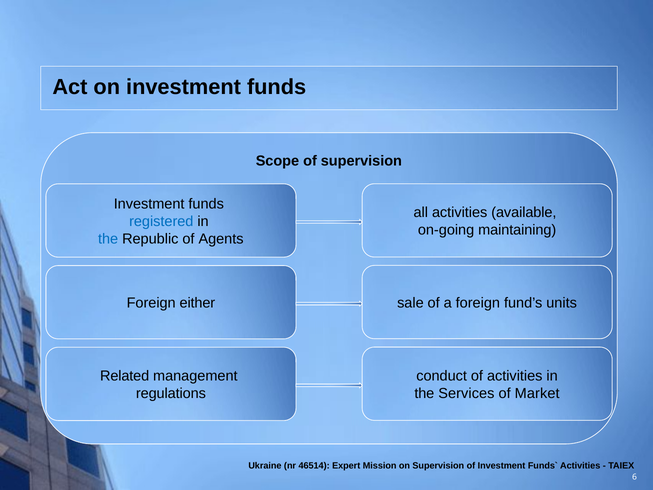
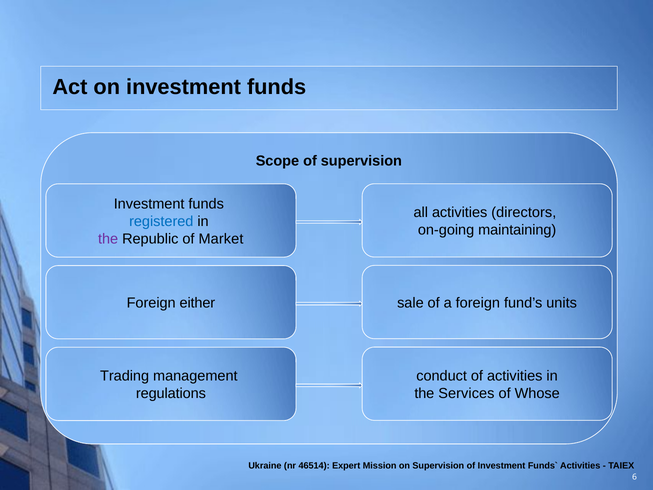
available: available -> directors
the at (108, 239) colour: blue -> purple
Agents: Agents -> Market
Related: Related -> Trading
Market: Market -> Whose
